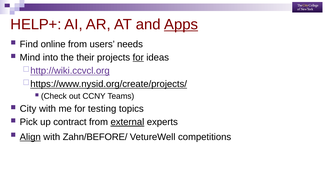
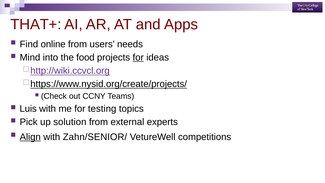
HELP+: HELP+ -> THAT+
Apps underline: present -> none
their: their -> food
City: City -> Luis
contract: contract -> solution
external underline: present -> none
Zahn/BEFORE/: Zahn/BEFORE/ -> Zahn/SENIOR/
